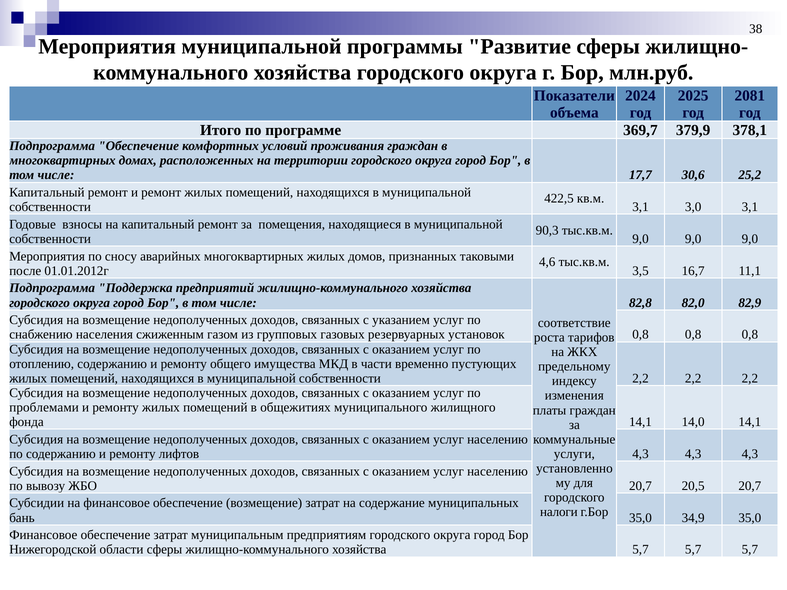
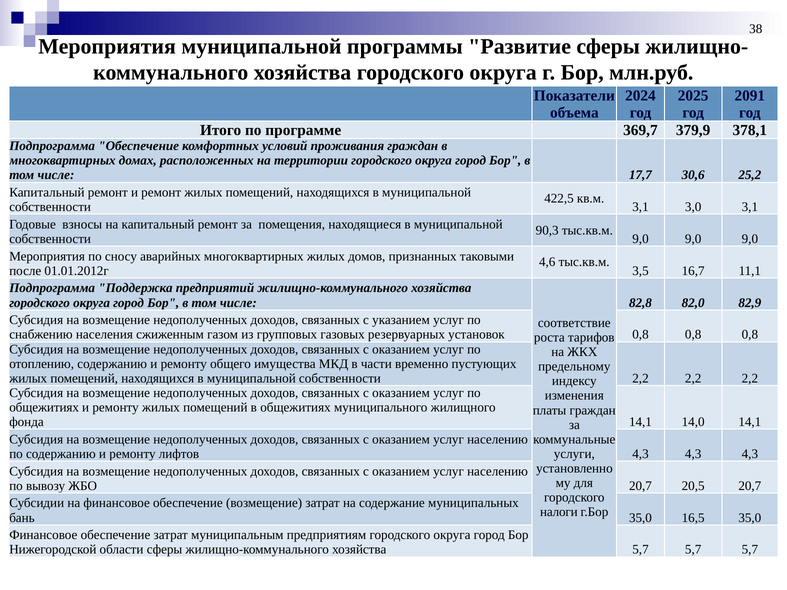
2081: 2081 -> 2091
проблемами at (44, 408): проблемами -> общежитиях
34,9: 34,9 -> 16,5
